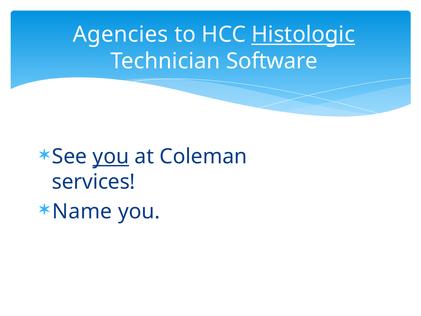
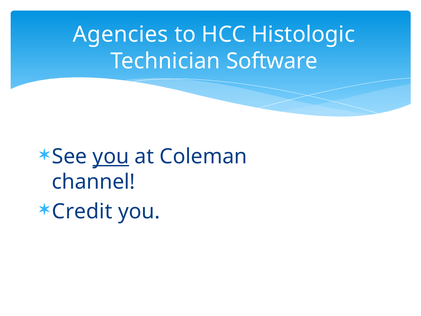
Histologic underline: present -> none
services: services -> channel
Name: Name -> Credit
